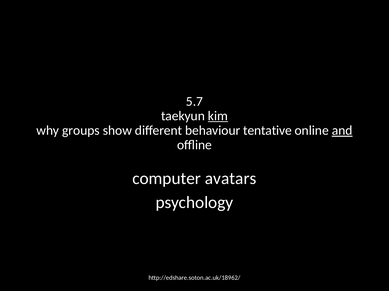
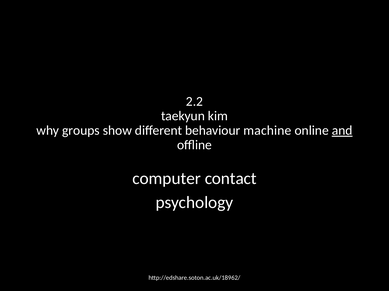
5.7: 5.7 -> 2.2
kim underline: present -> none
tentative: tentative -> machine
avatars: avatars -> contact
